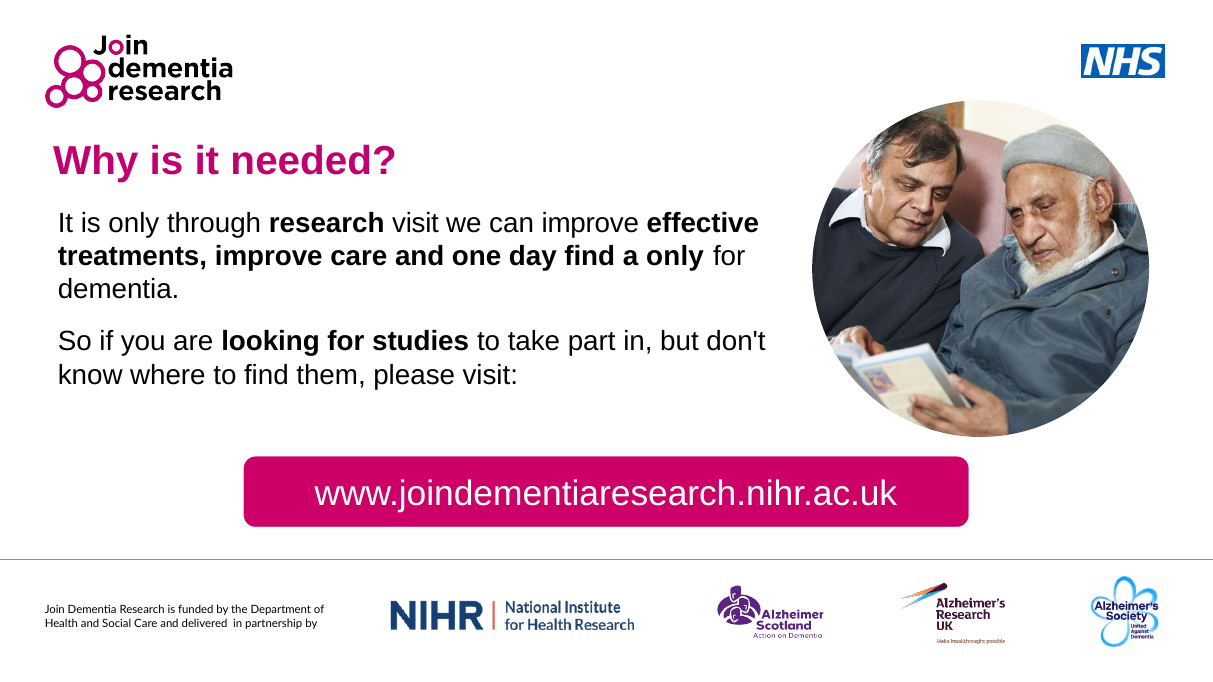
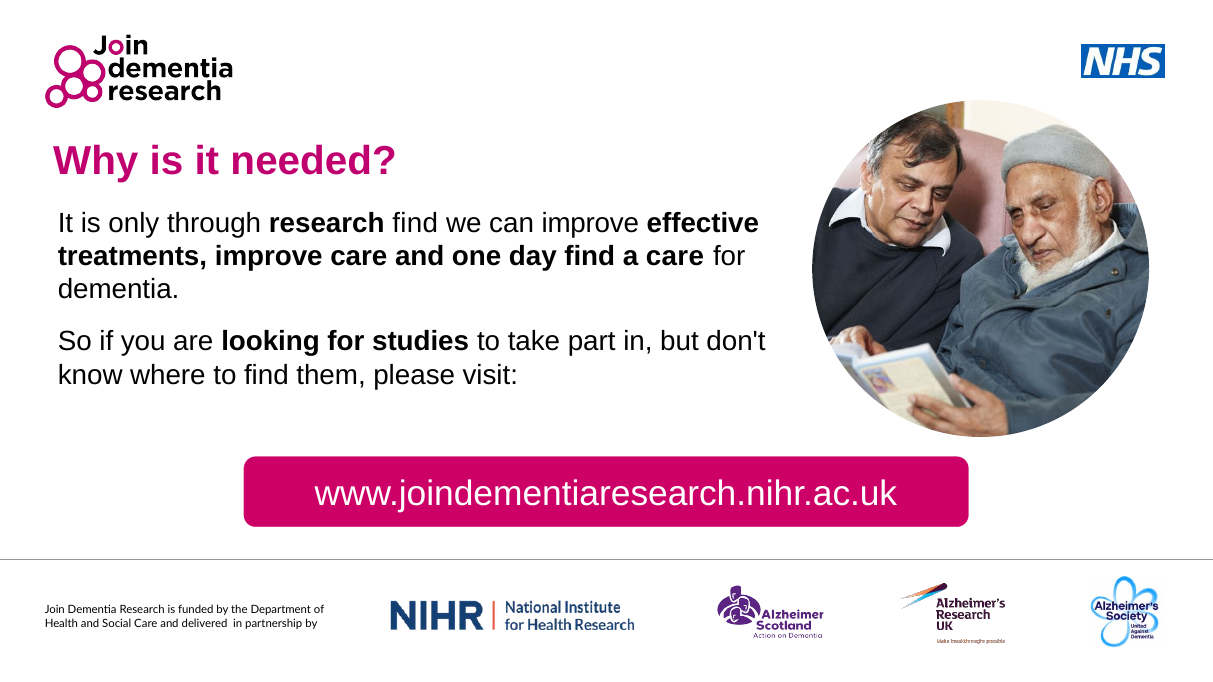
research visit: visit -> find
a only: only -> care
